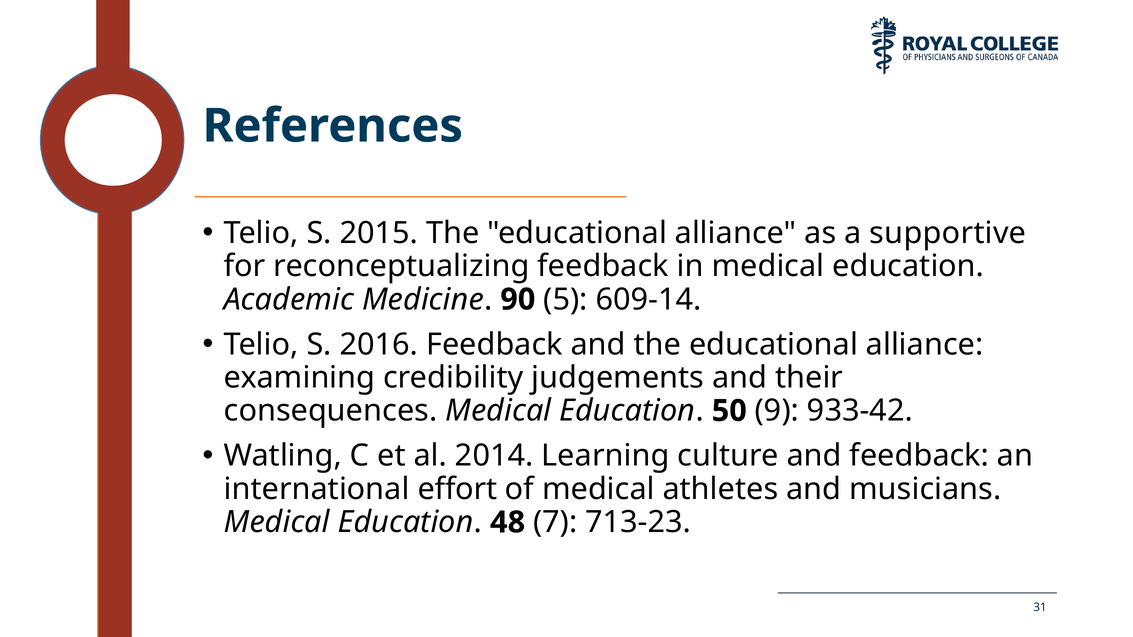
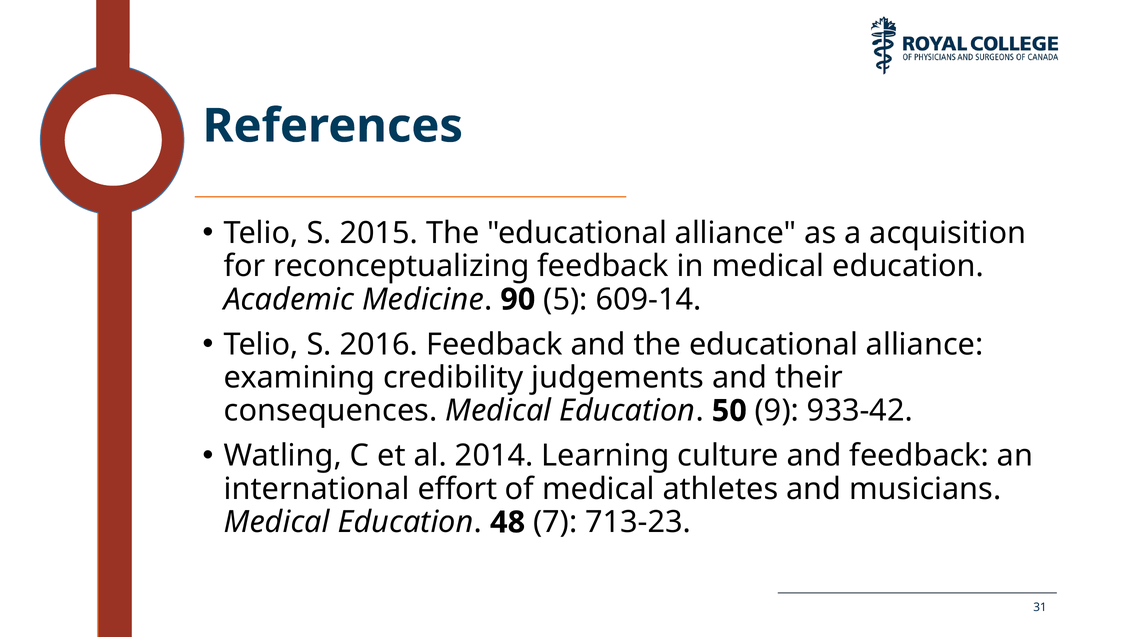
supportive: supportive -> acquisition
